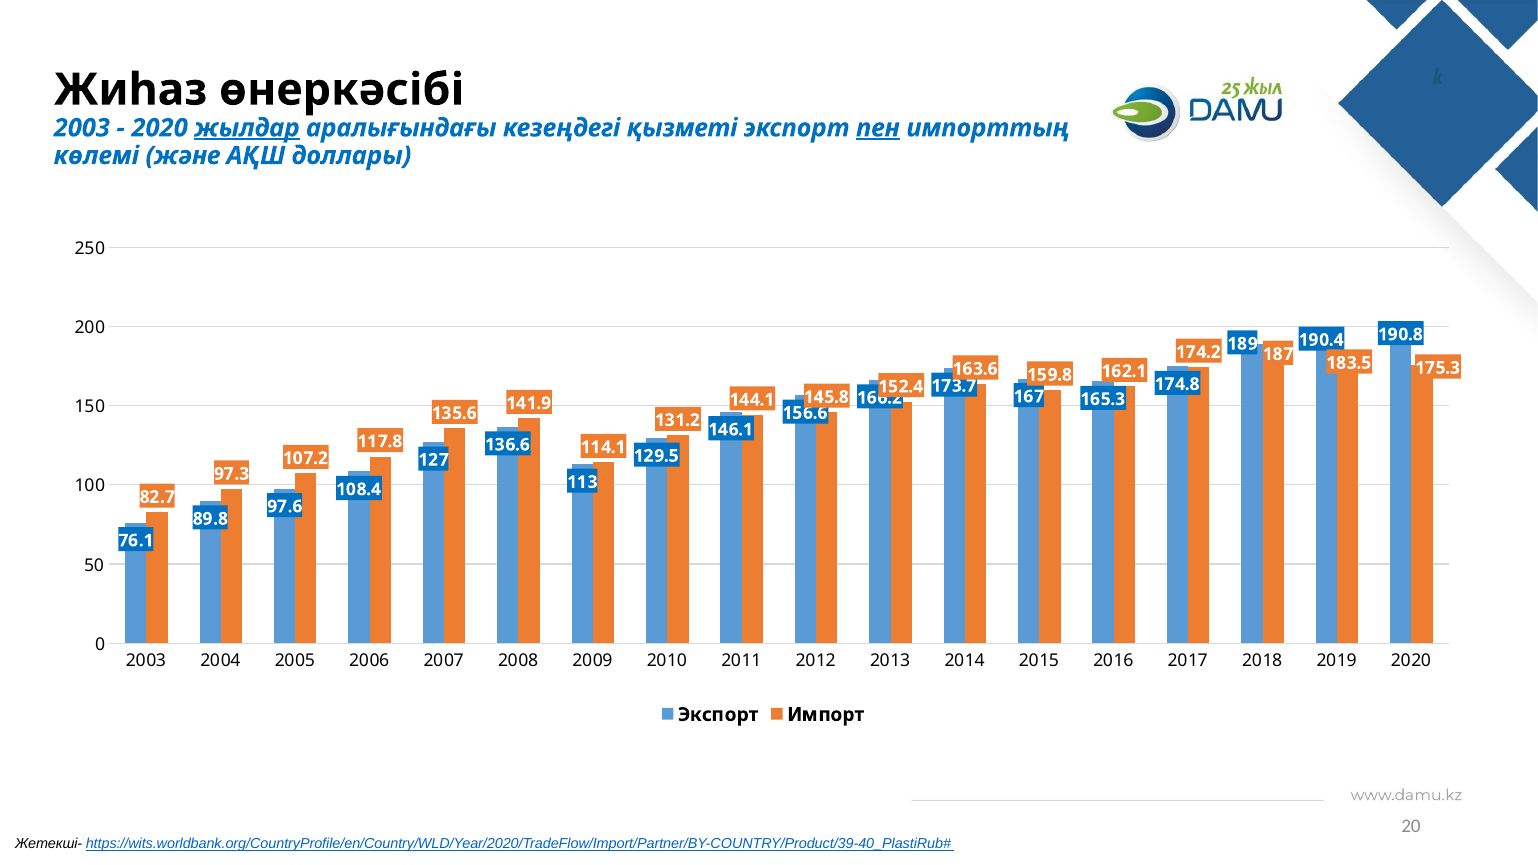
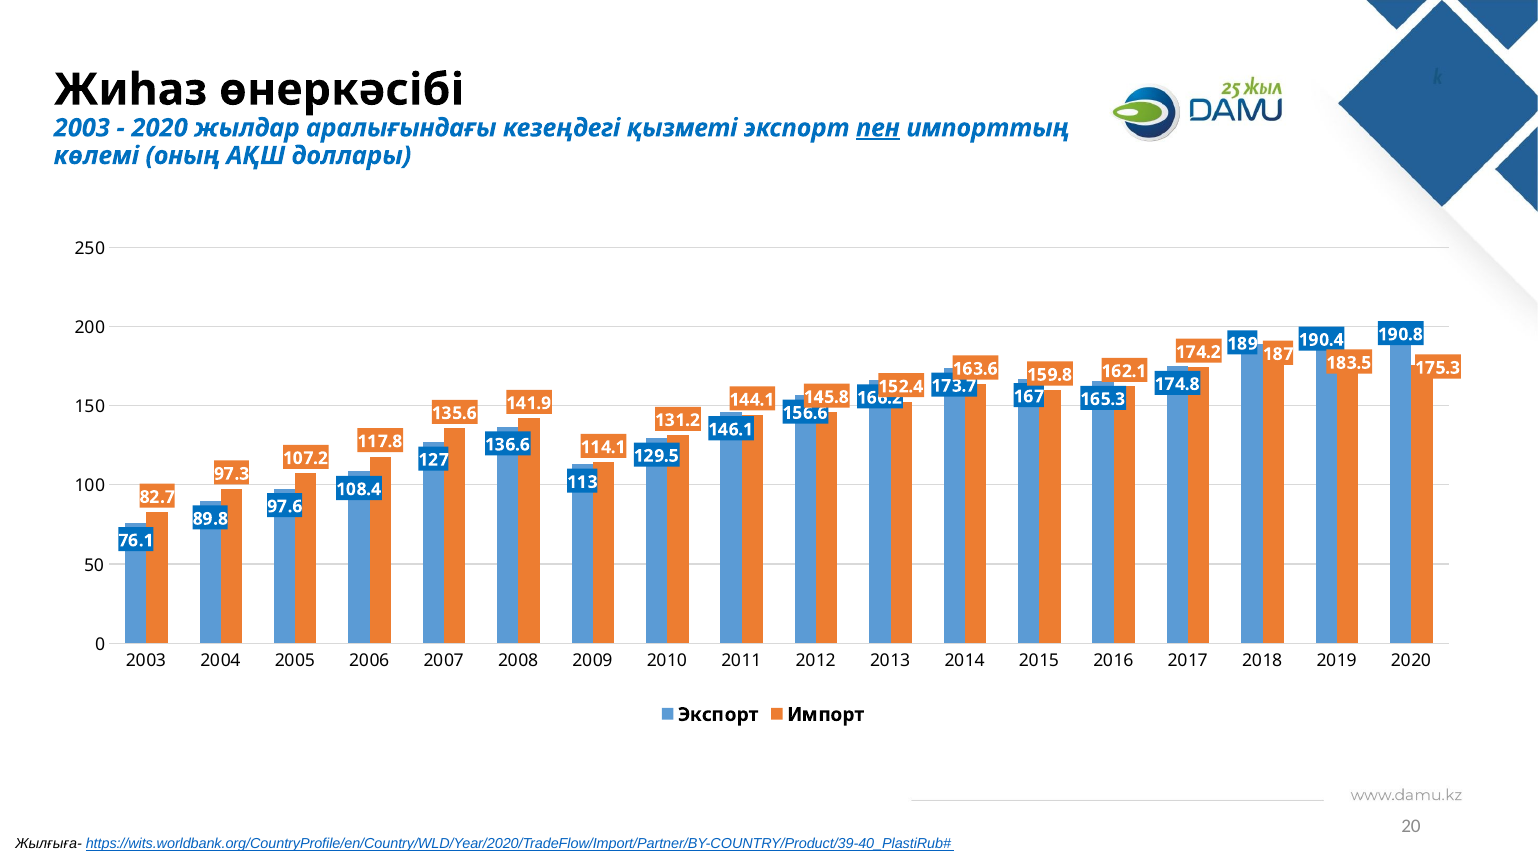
жылдар underline: present -> none
және: және -> оның
Жетекші-: Жетекші- -> Жылғыға-
